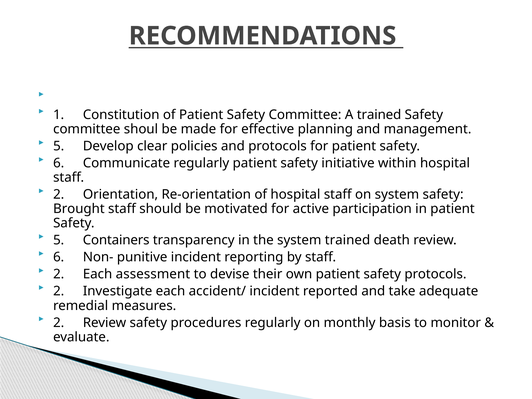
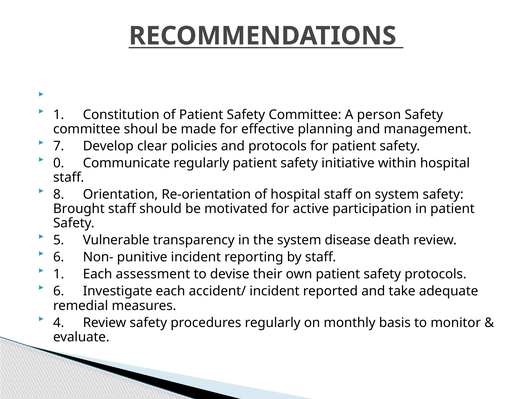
A trained: trained -> person
5 at (59, 146): 5 -> 7
6 at (59, 163): 6 -> 0
2 at (59, 194): 2 -> 8
Containers: Containers -> Vulnerable
system trained: trained -> disease
2 at (59, 274): 2 -> 1
2 at (59, 291): 2 -> 6
2 at (59, 323): 2 -> 4
